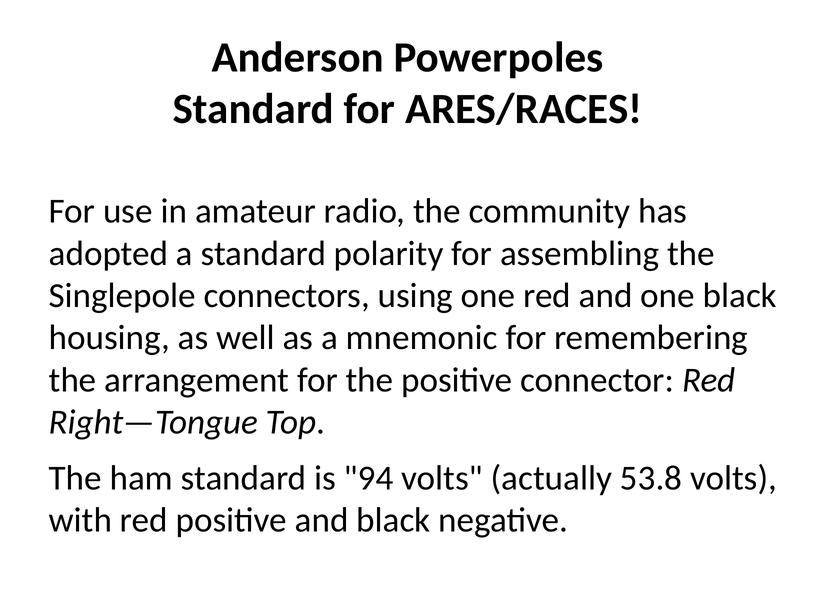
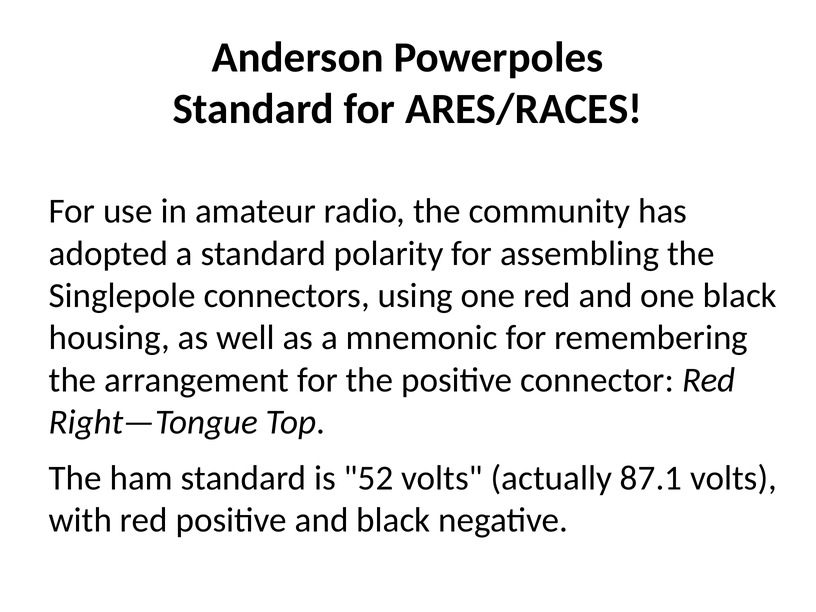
94: 94 -> 52
53.8: 53.8 -> 87.1
